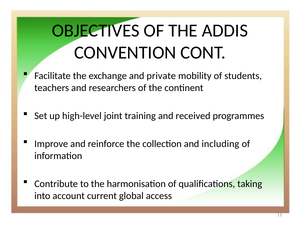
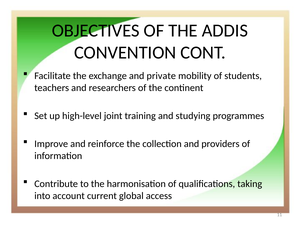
received: received -> studying
including: including -> providers
